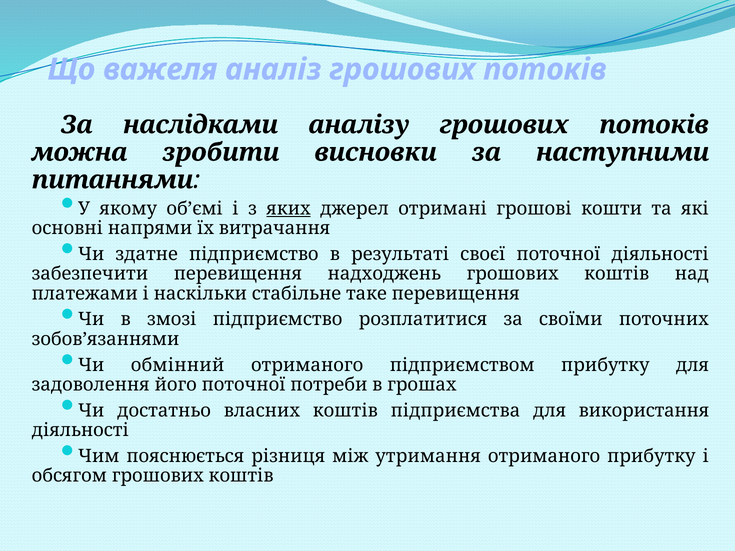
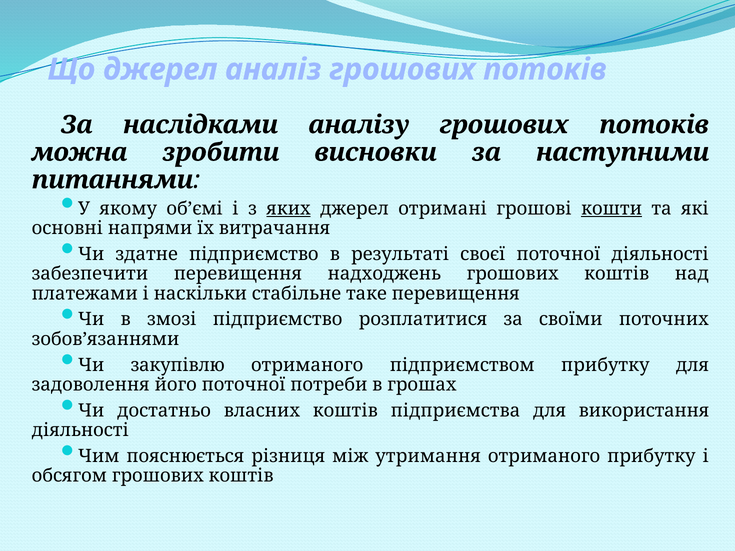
Що важеля: важеля -> джерел
кошти underline: none -> present
обмінний: обмінний -> закупівлю
